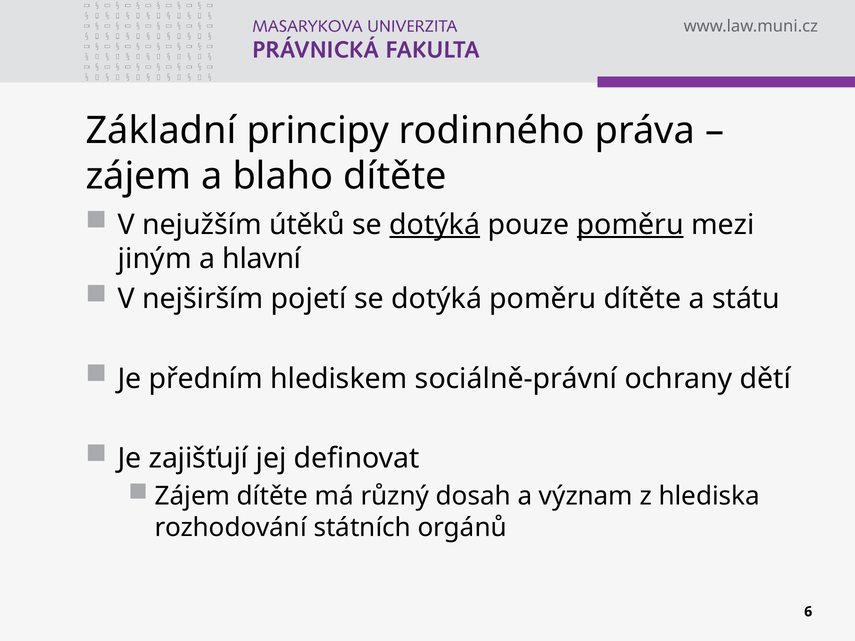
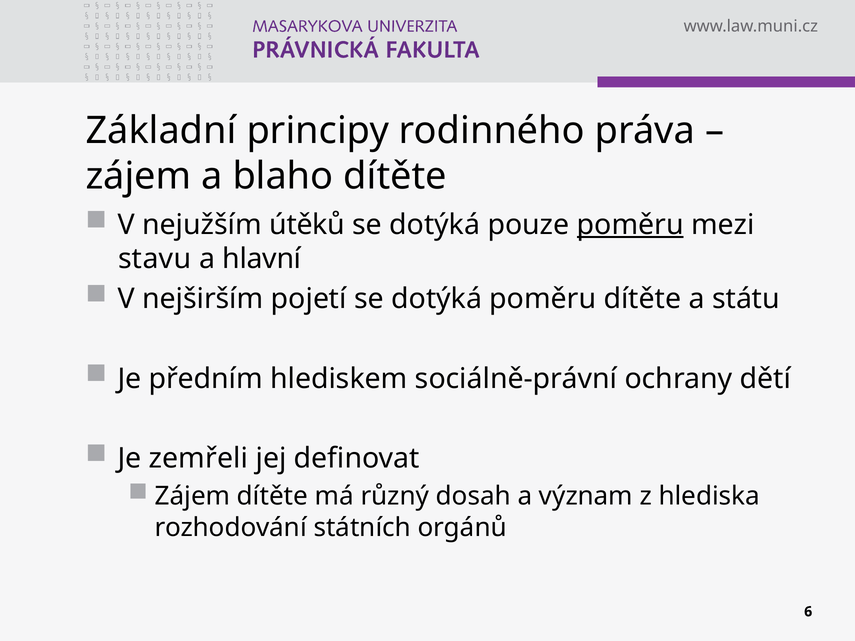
dotýká at (435, 225) underline: present -> none
jiným: jiným -> stavu
zajišťují: zajišťují -> zemřeli
